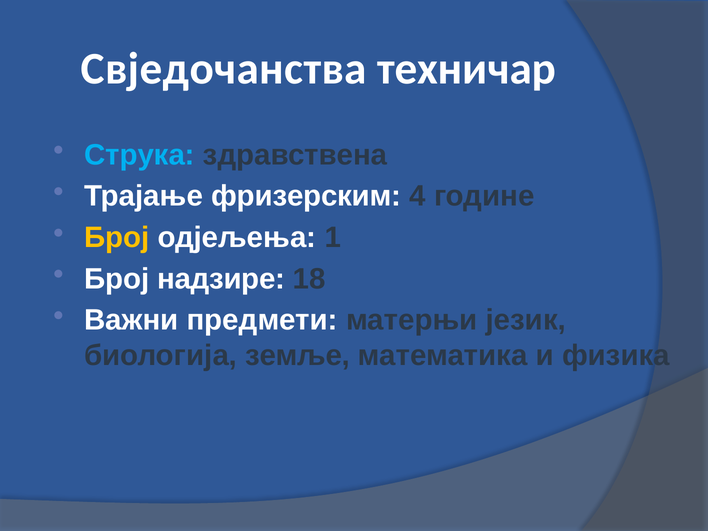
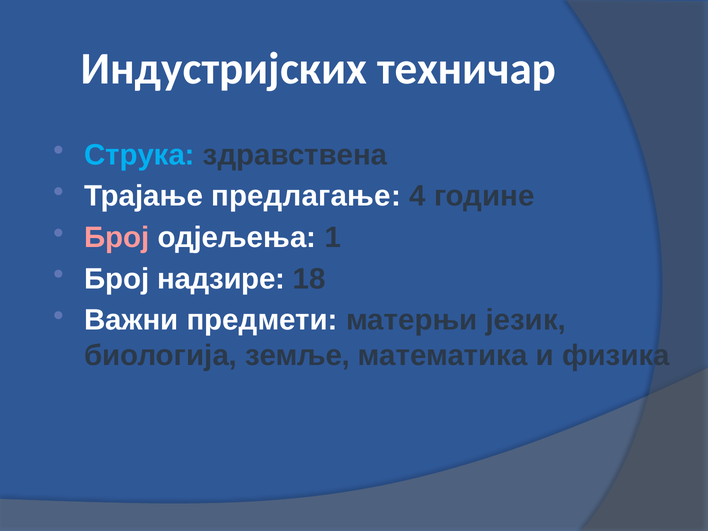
Свједочанства: Свједочанства -> Индустријских
фризерским: фризерским -> предлагање
Број at (117, 238) colour: yellow -> pink
